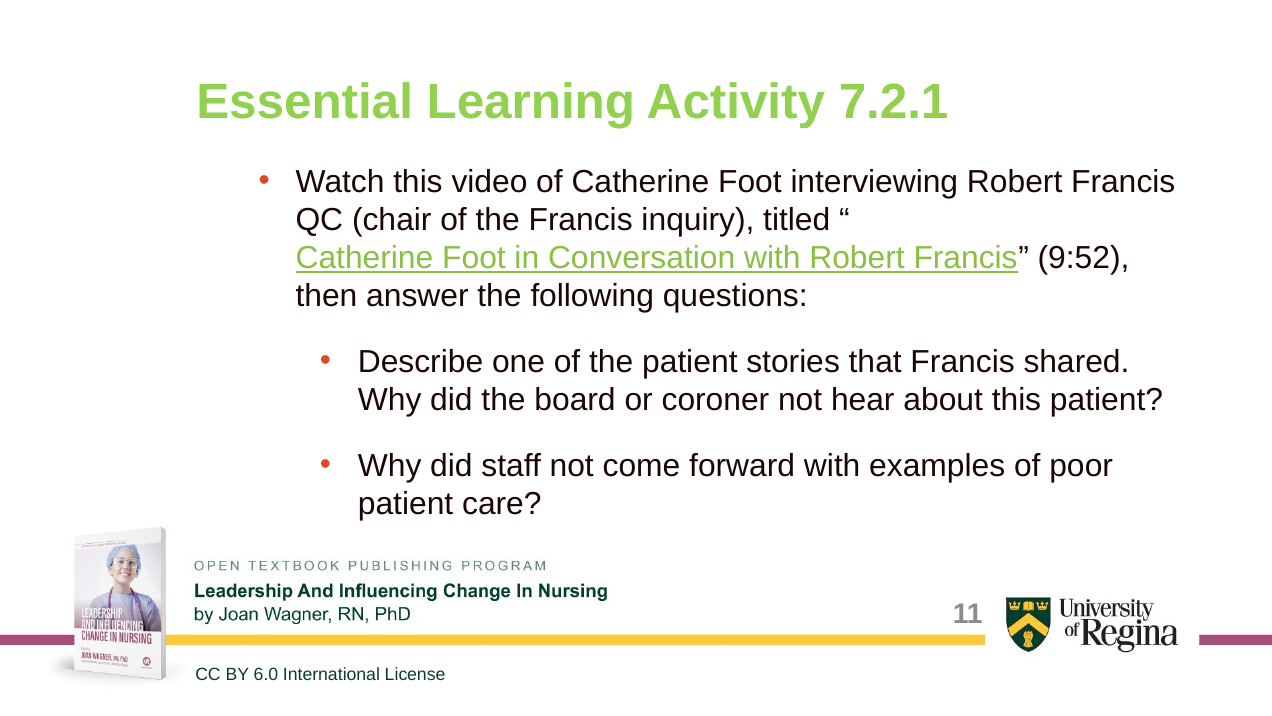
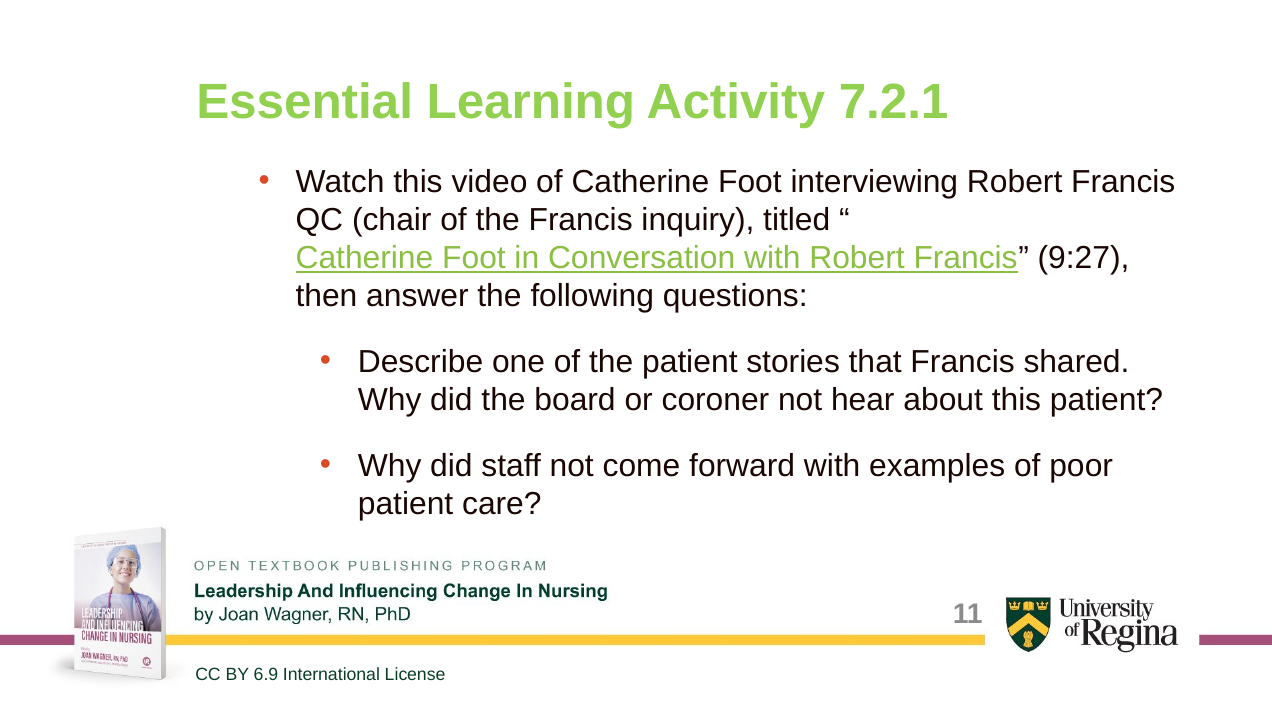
9:52: 9:52 -> 9:27
6.0: 6.0 -> 6.9
